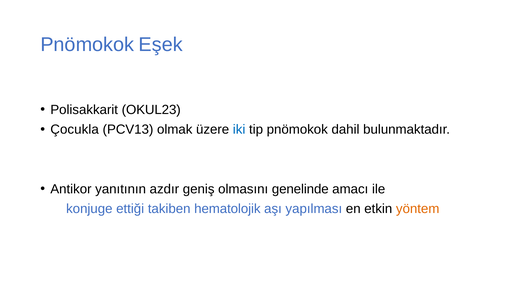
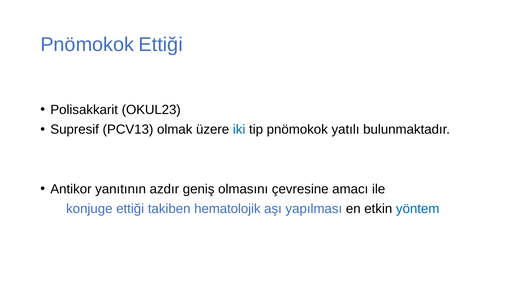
Pnömokok Eşek: Eşek -> Ettiği
Çocukla: Çocukla -> Supresif
dahil: dahil -> yatılı
genelinde: genelinde -> çevresine
yöntem colour: orange -> blue
